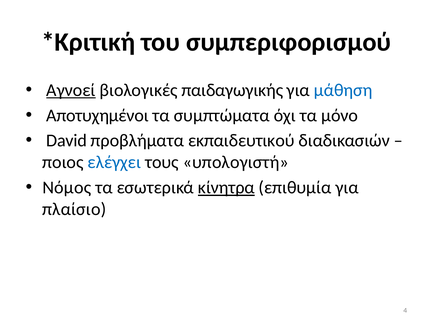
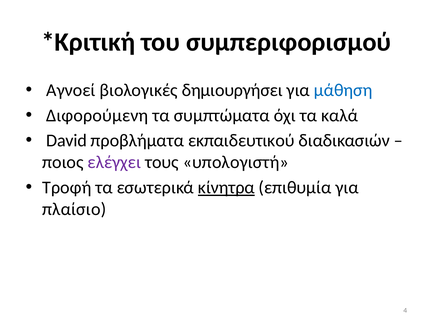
Αγνοεί underline: present -> none
παιδαγωγικής: παιδαγωγικής -> δημιουργήσει
Αποτυχημένοι: Αποτυχημένοι -> Διφορούμενη
μόνο: μόνο -> καλά
ελέγχει colour: blue -> purple
Nόμος: Nόμος -> Τροφή
